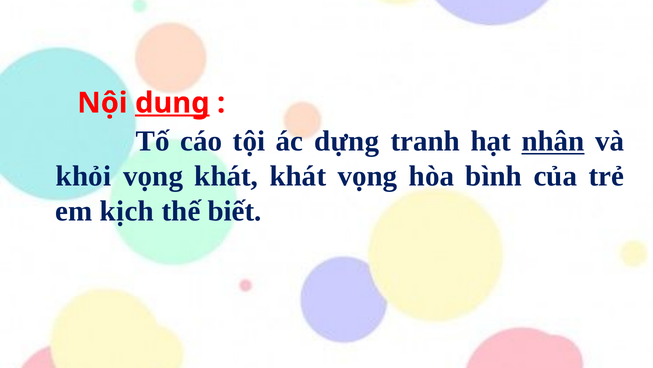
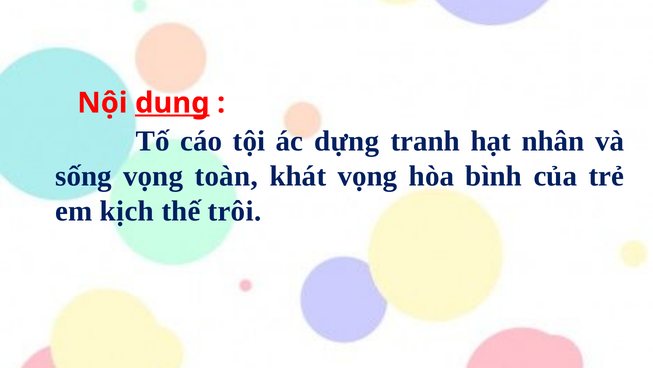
nhân underline: present -> none
khỏi: khỏi -> sống
vọng khát: khát -> toàn
biết: biết -> trôi
